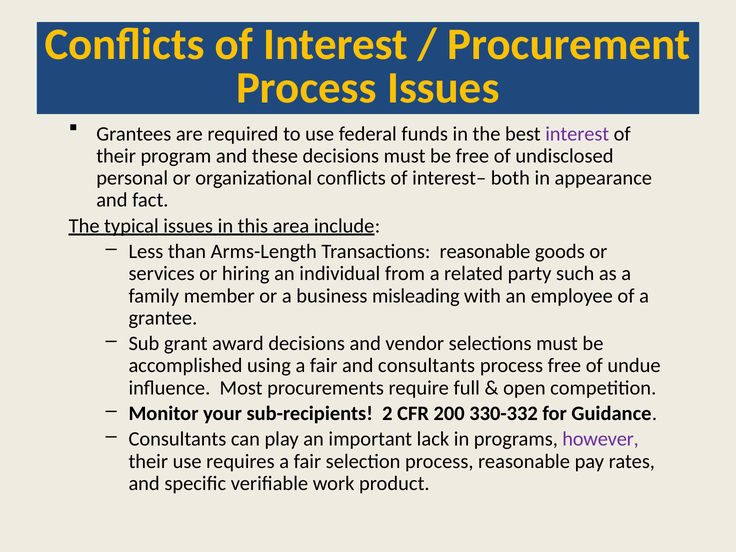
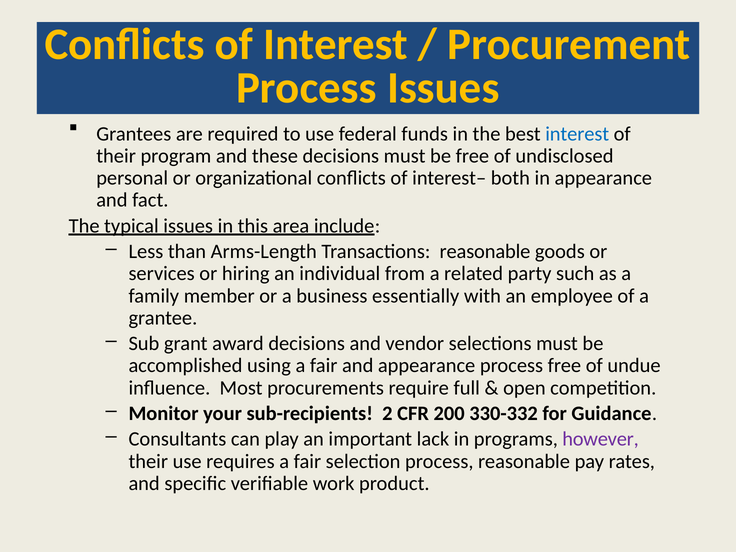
interest at (577, 134) colour: purple -> blue
misleading: misleading -> essentially
and consultants: consultants -> appearance
